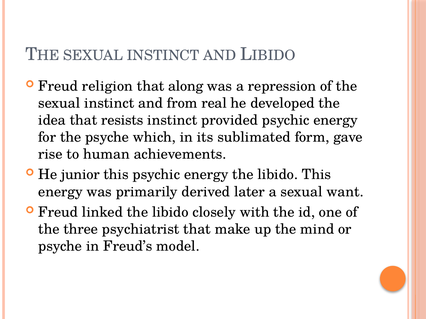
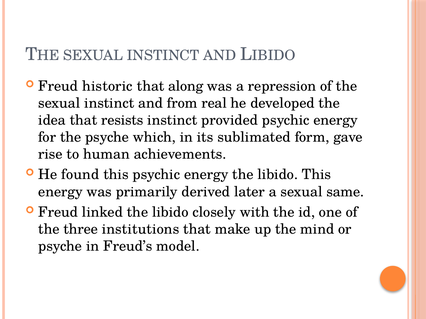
religion: religion -> historic
junior: junior -> found
want: want -> same
psychiatrist: psychiatrist -> institutions
